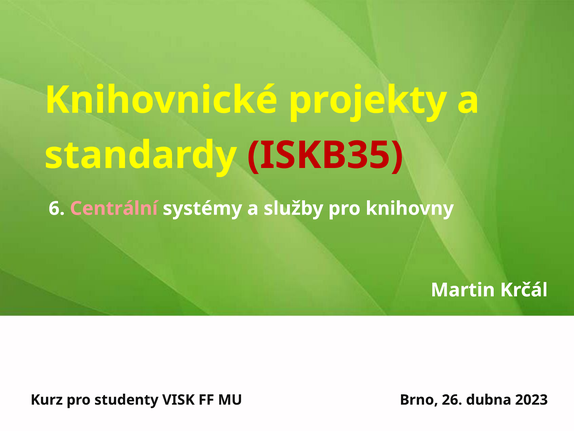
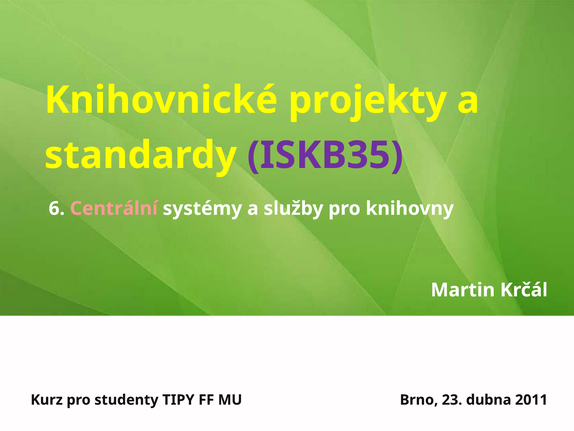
ISKB35 colour: red -> purple
VISK: VISK -> TIPY
26: 26 -> 23
2023: 2023 -> 2011
